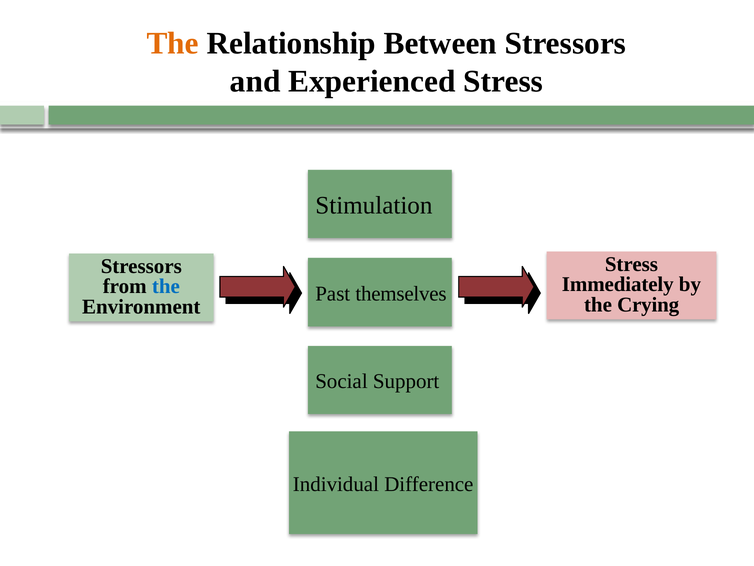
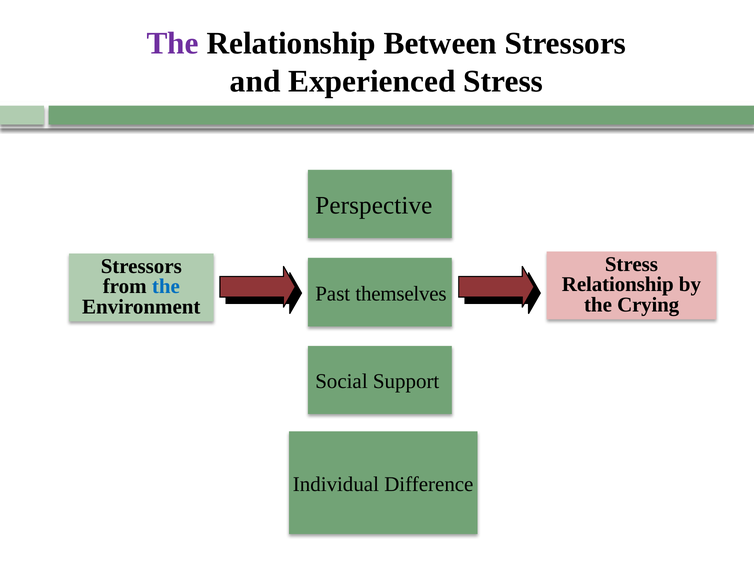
The at (173, 44) colour: orange -> purple
Stimulation: Stimulation -> Perspective
Immediately at (618, 284): Immediately -> Relationship
